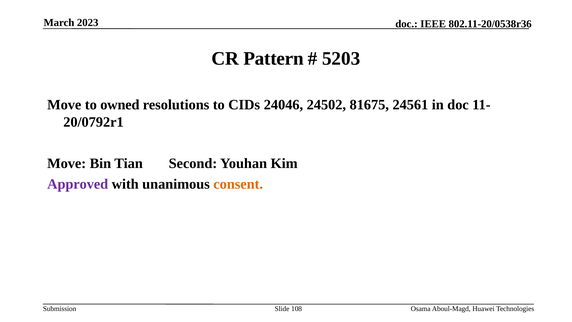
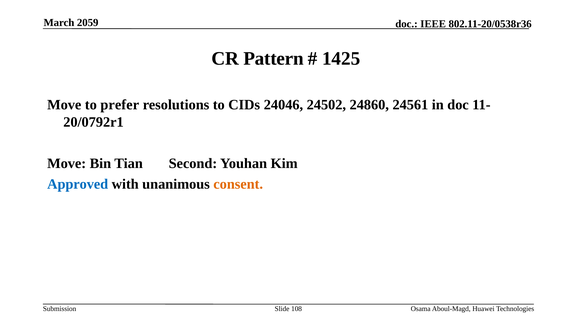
2023: 2023 -> 2059
5203: 5203 -> 1425
owned: owned -> prefer
81675: 81675 -> 24860
Approved colour: purple -> blue
